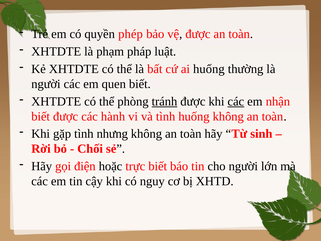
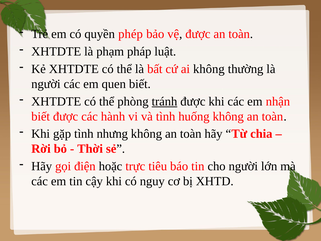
ai huống: huống -> không
các at (236, 101) underline: present -> none
sinh: sinh -> chia
Chối: Chối -> Thời
trực biết: biết -> tiêu
